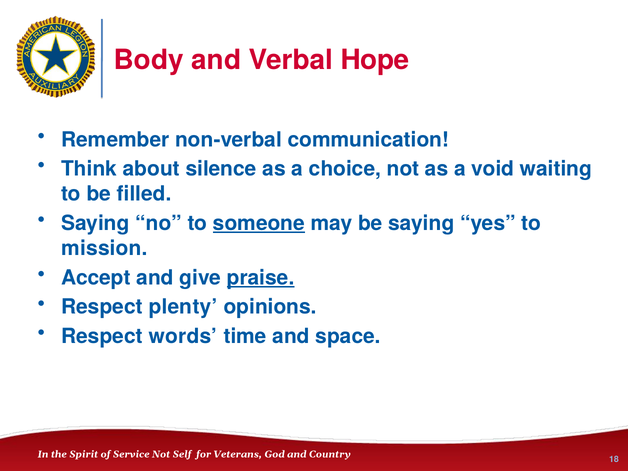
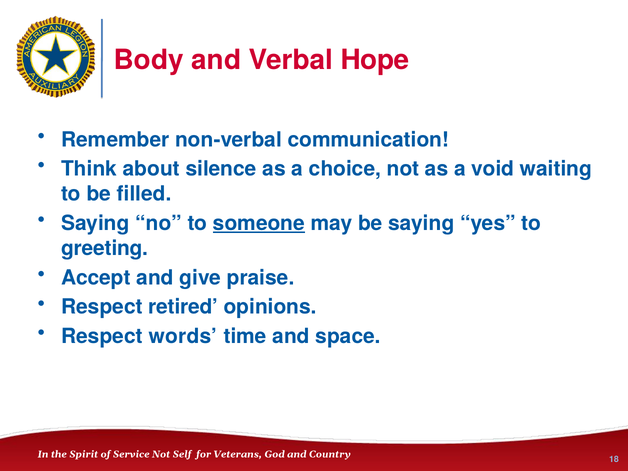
mission: mission -> greeting
praise underline: present -> none
plenty: plenty -> retired
